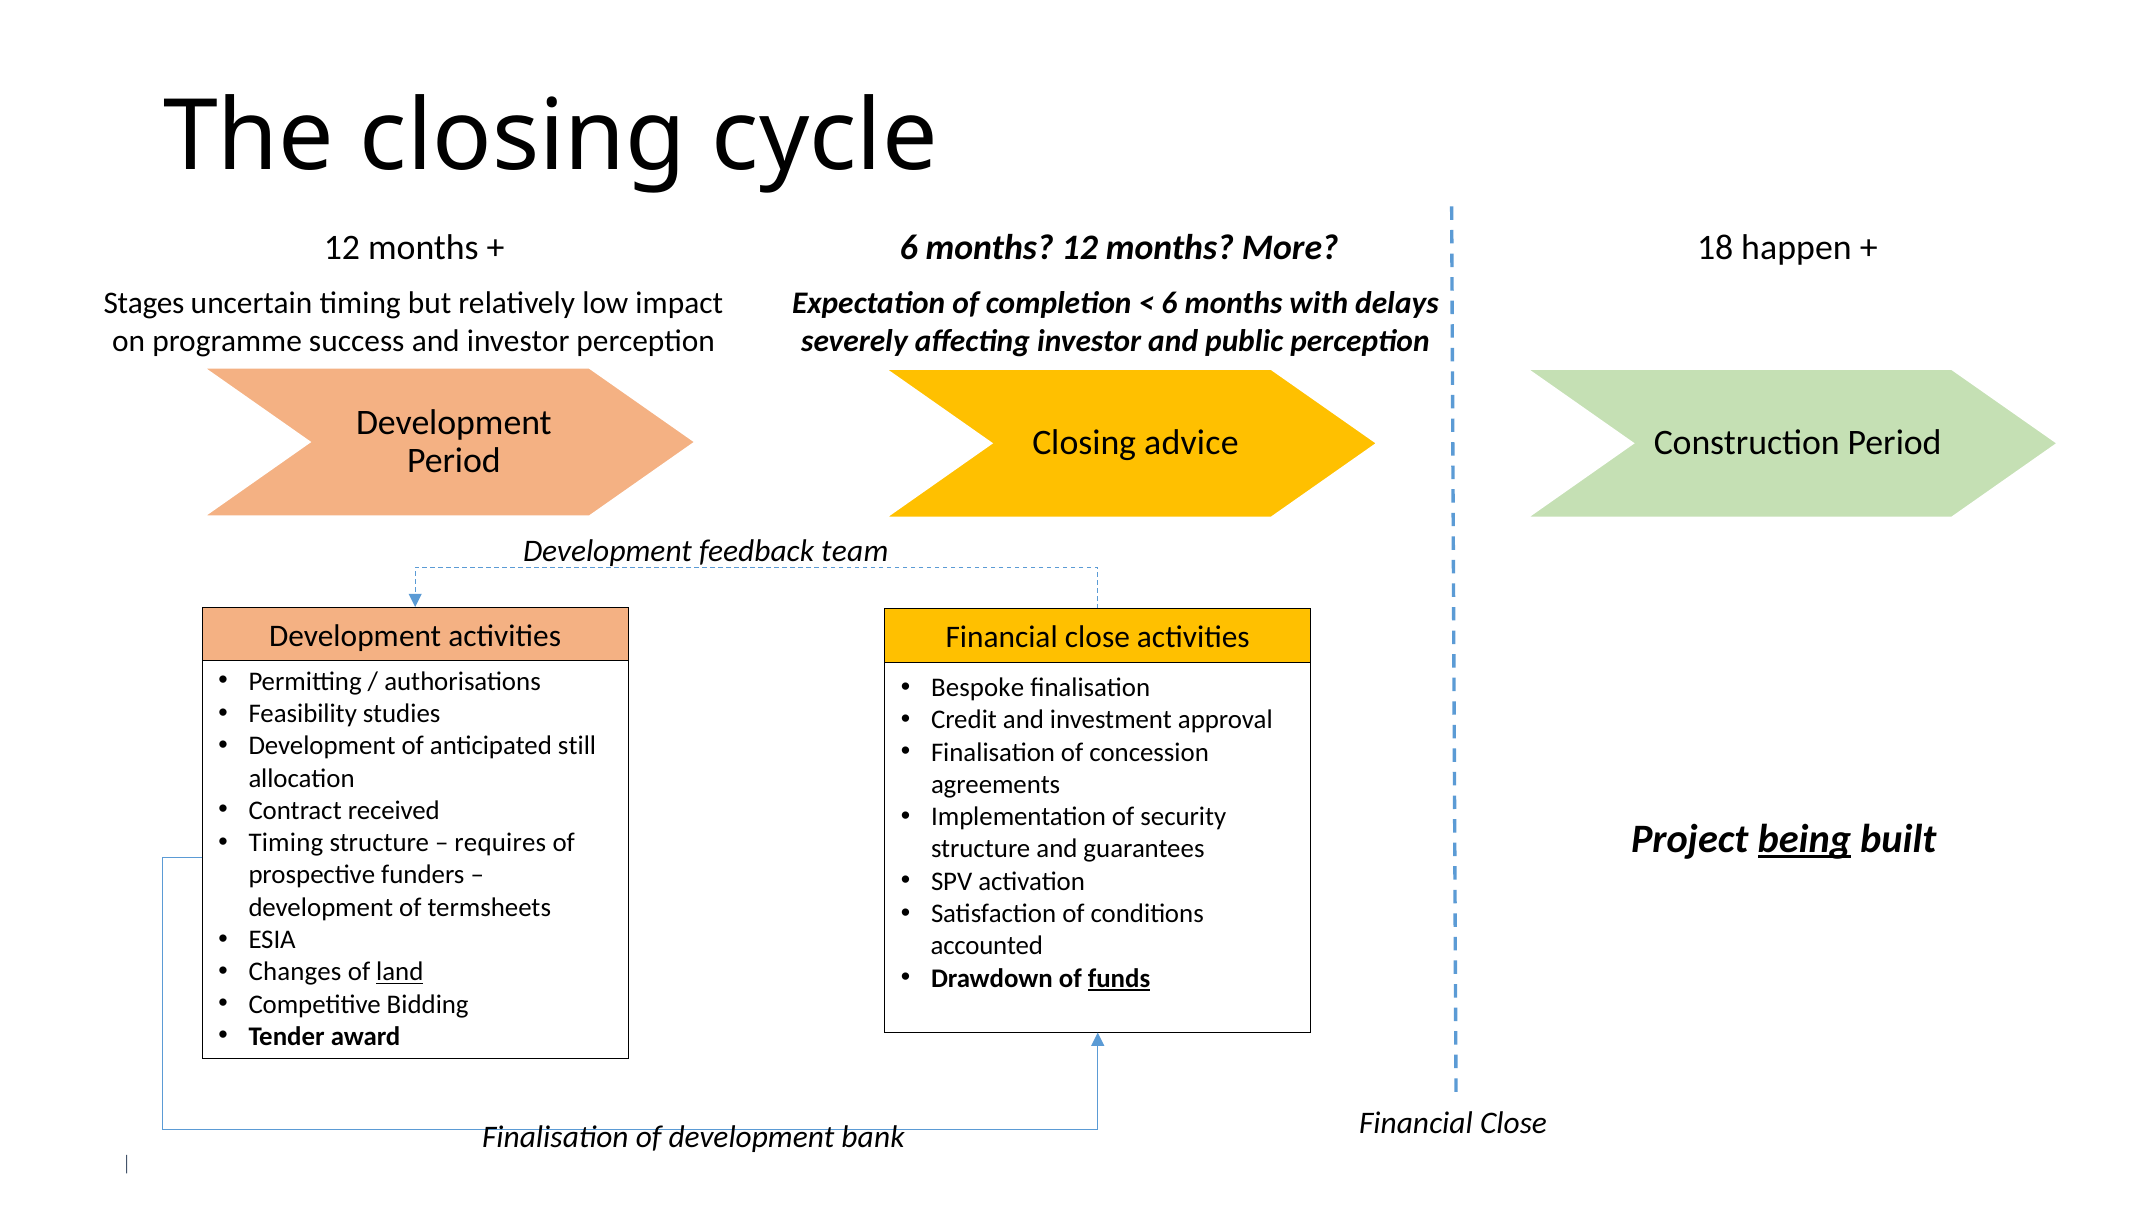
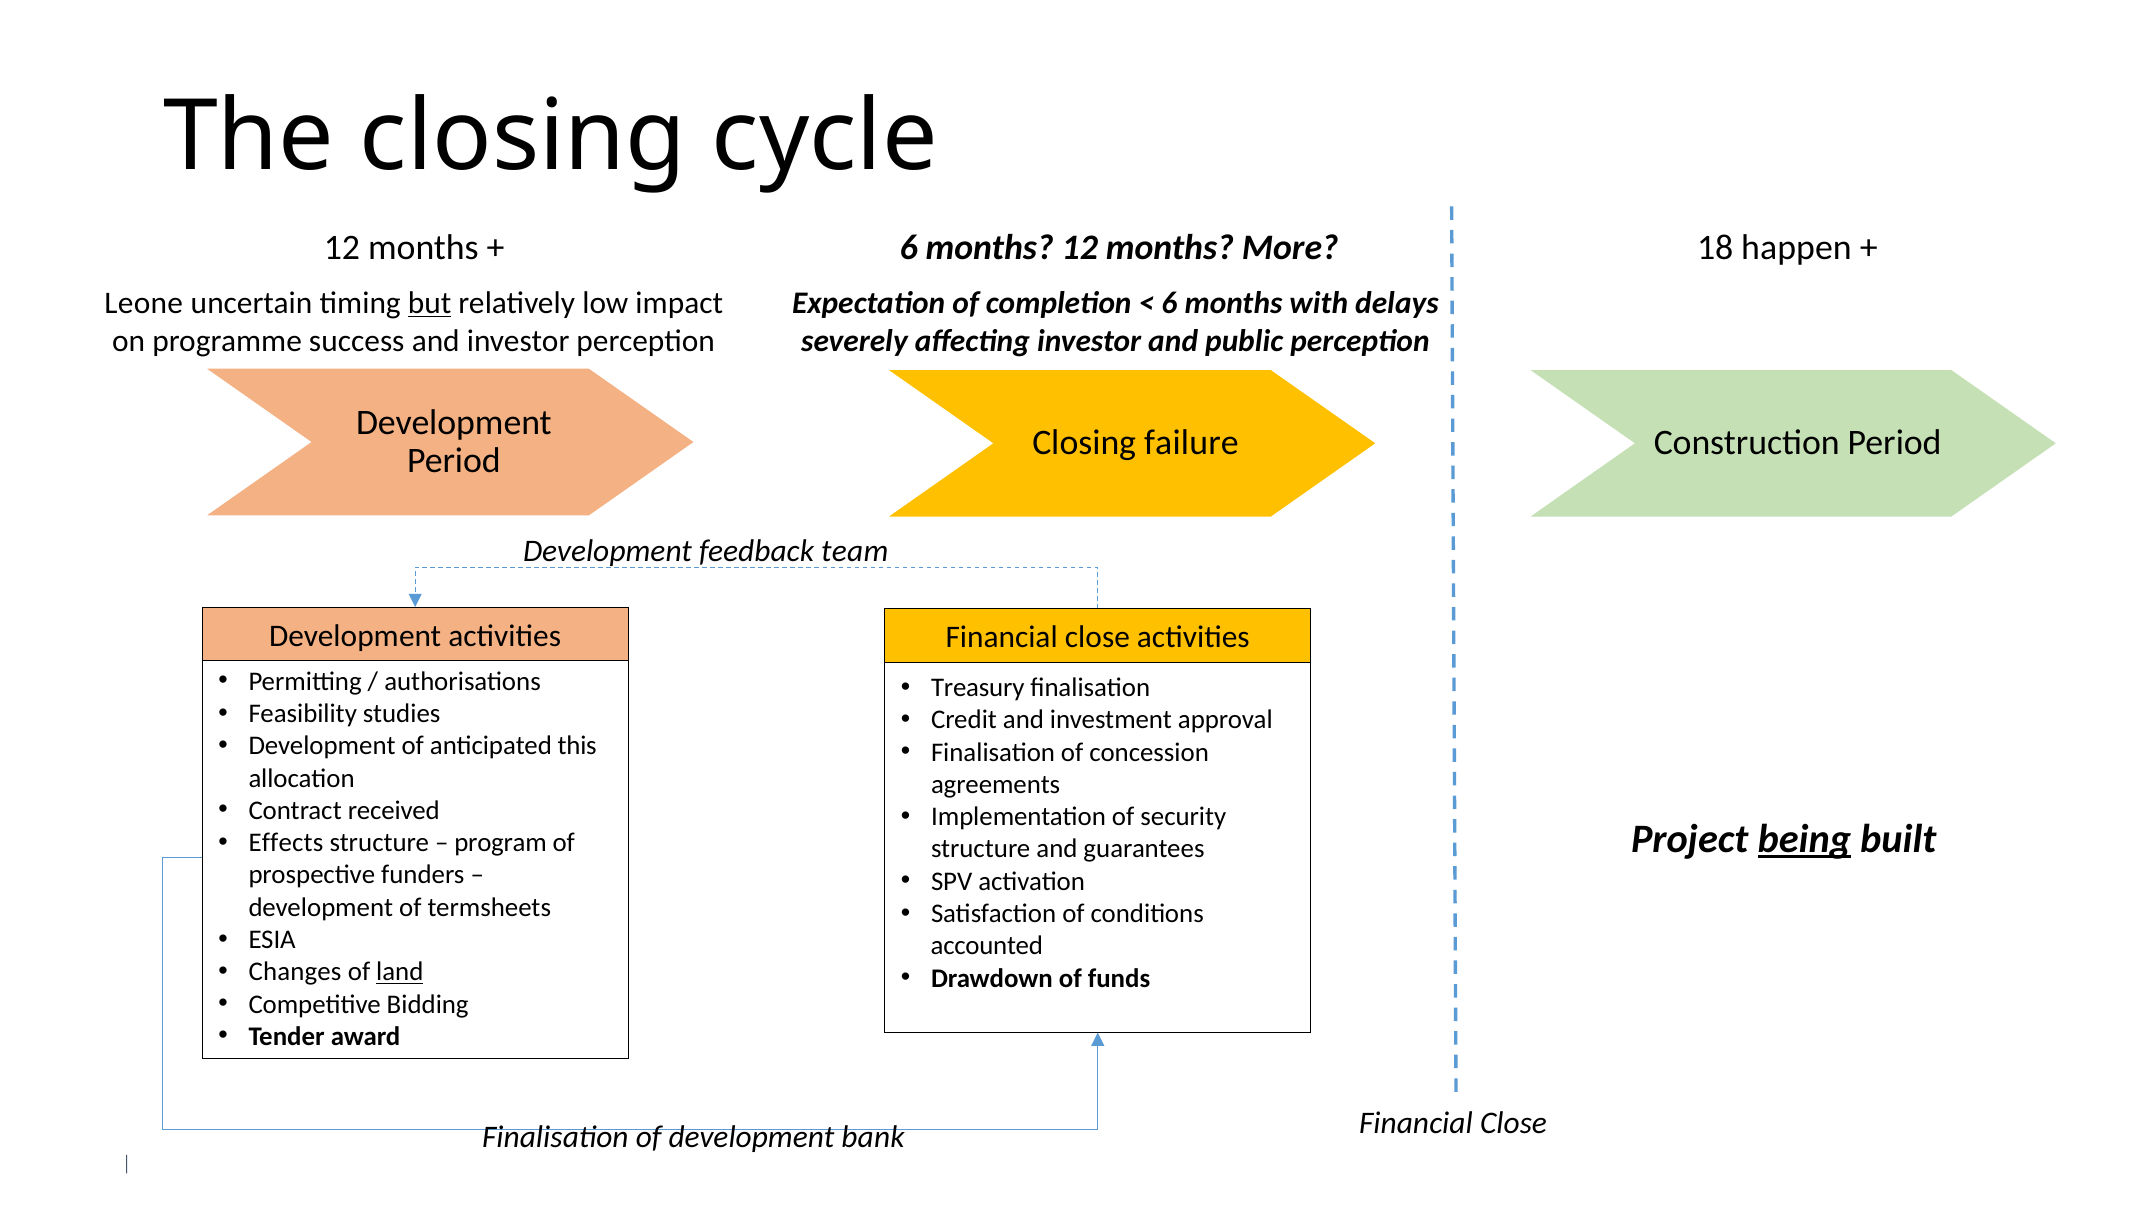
Stages: Stages -> Leone
but underline: none -> present
advice: advice -> failure
Bespoke: Bespoke -> Treasury
still: still -> this
Timing at (286, 843): Timing -> Effects
requires: requires -> program
funds underline: present -> none
